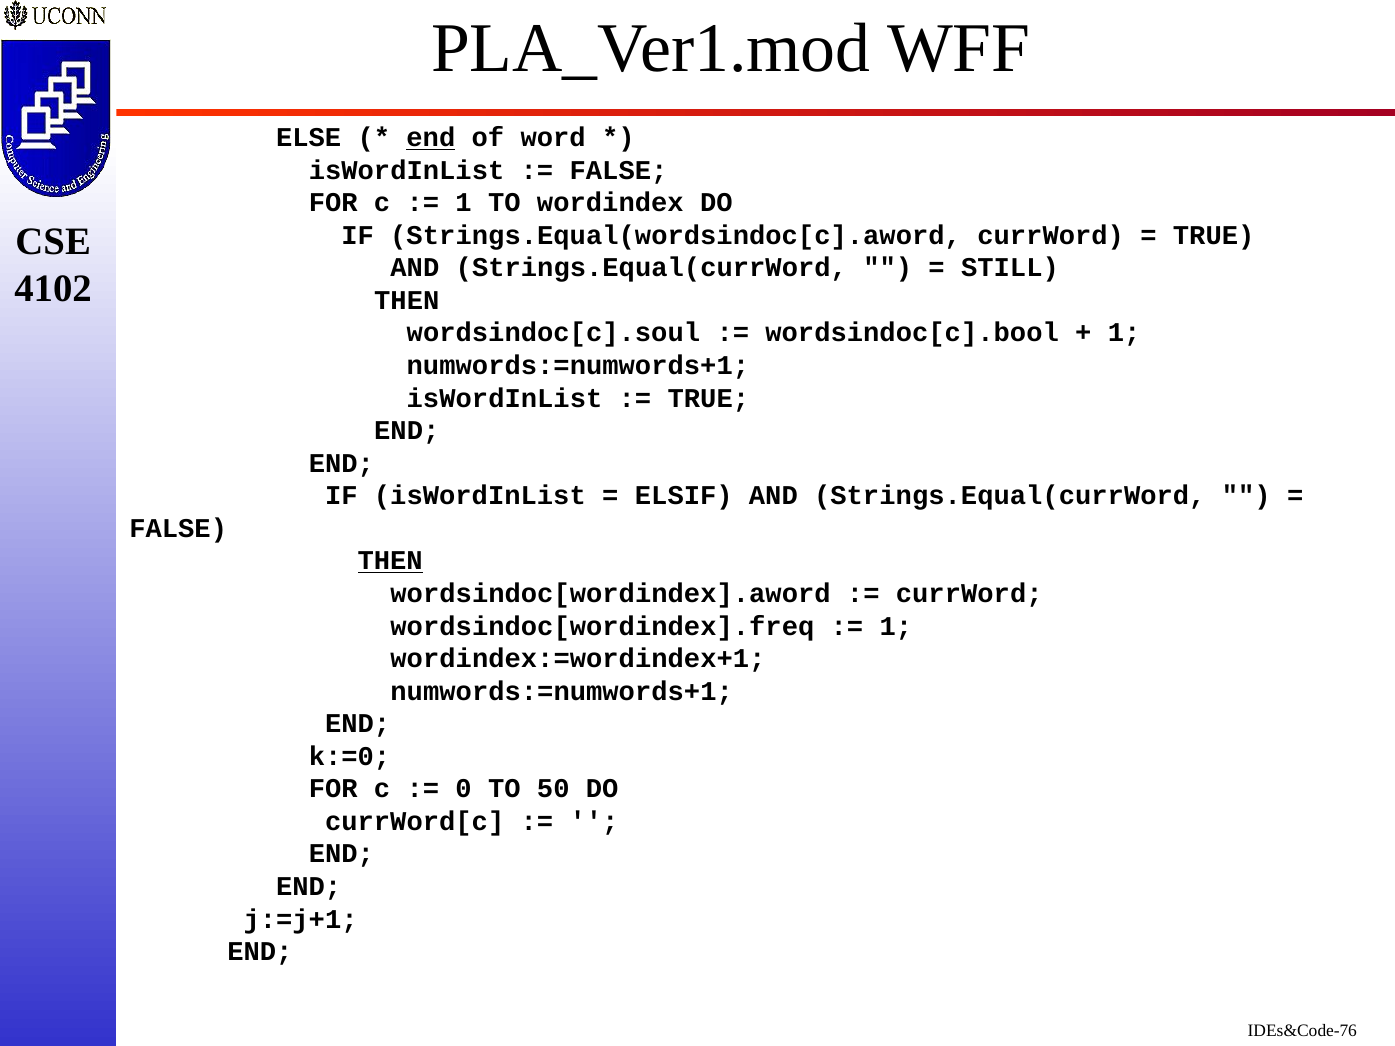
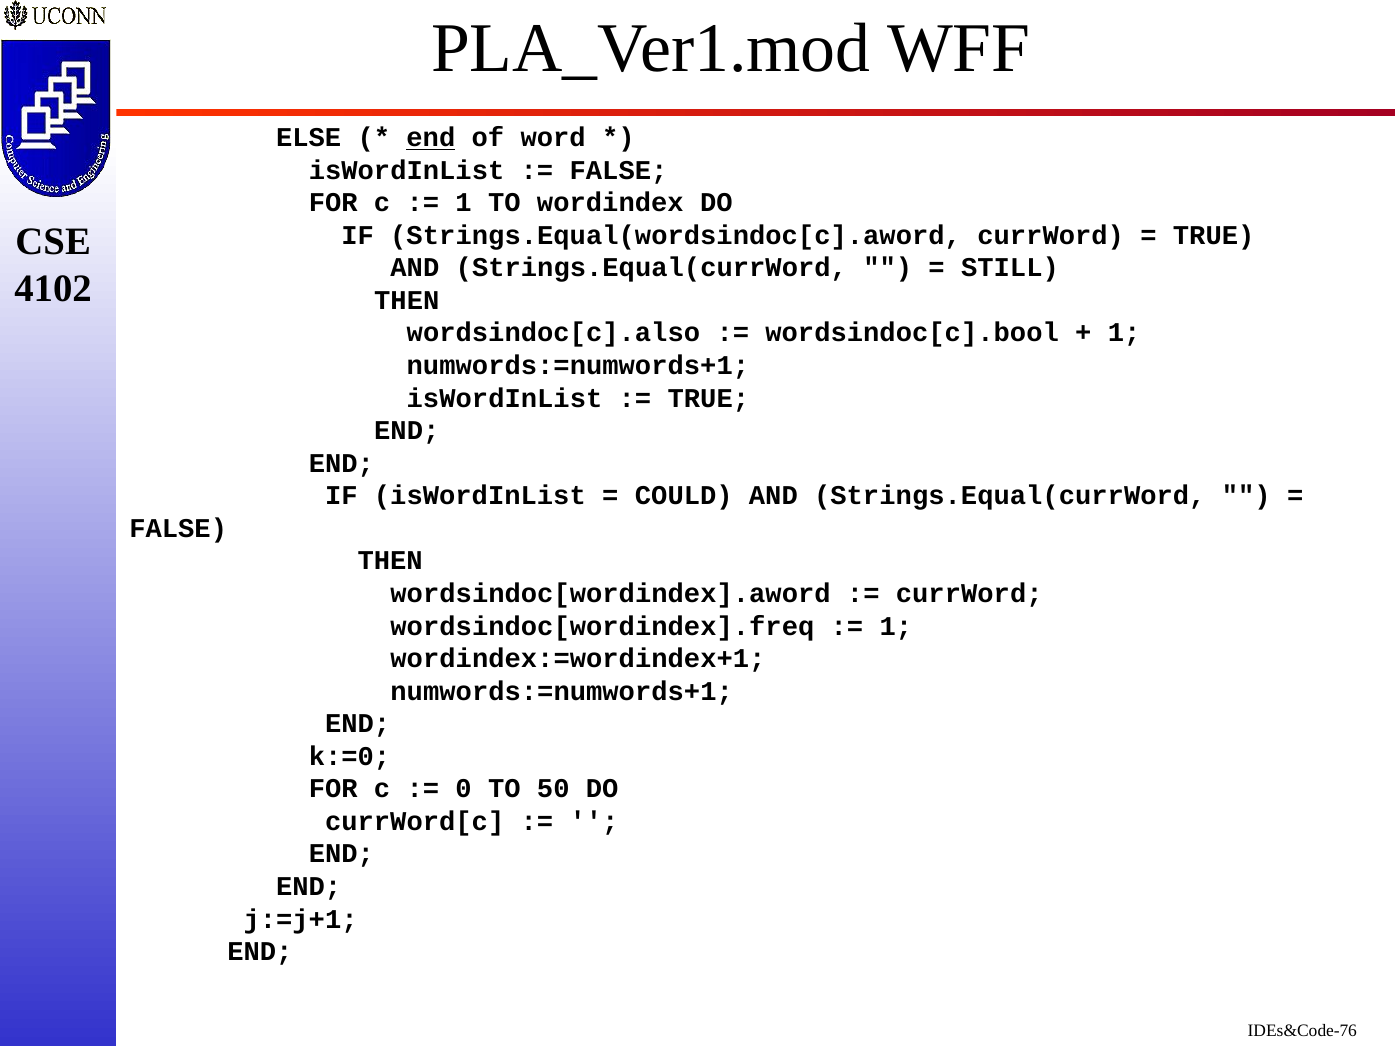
wordsindoc[c].soul: wordsindoc[c].soul -> wordsindoc[c].also
ELSIF: ELSIF -> COULD
THEN at (390, 561) underline: present -> none
